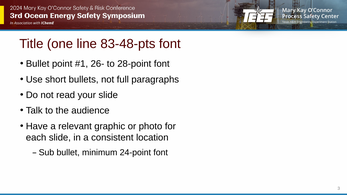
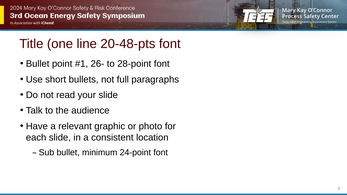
83-48-pts: 83-48-pts -> 20-48-pts
